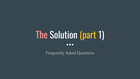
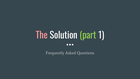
part colour: yellow -> light green
